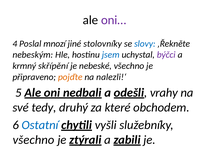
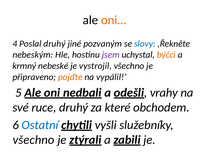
oni… colour: purple -> orange
Poslal mnozí: mnozí -> druhý
stolovníky: stolovníky -> pozvaným
jsem colour: blue -> purple
býčci colour: purple -> orange
skřípění: skřípění -> nebeské
nebeské: nebeské -> vystrojil
nalezli!‘: nalezli!‘ -> vypálil!‘
tedy: tedy -> ruce
